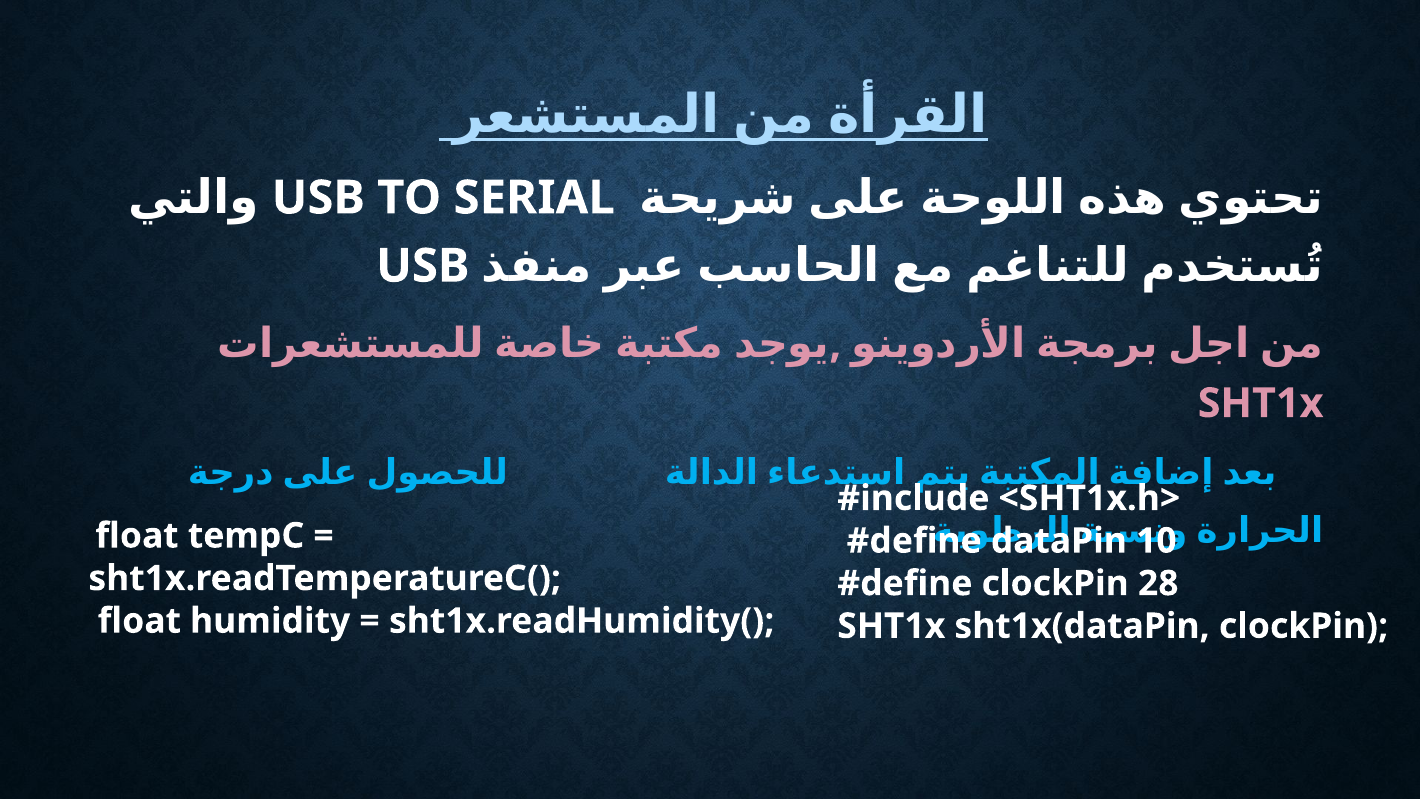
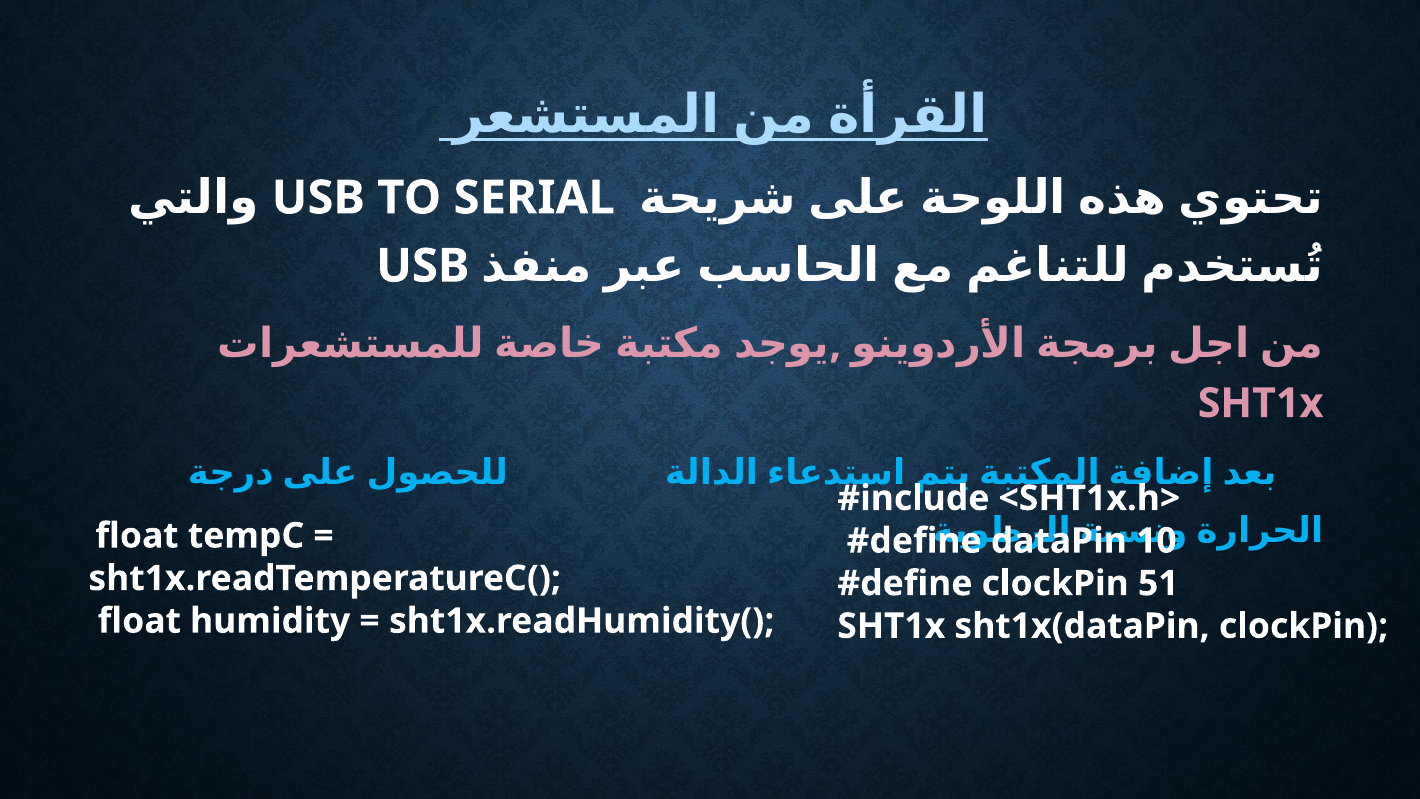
28: 28 -> 51
